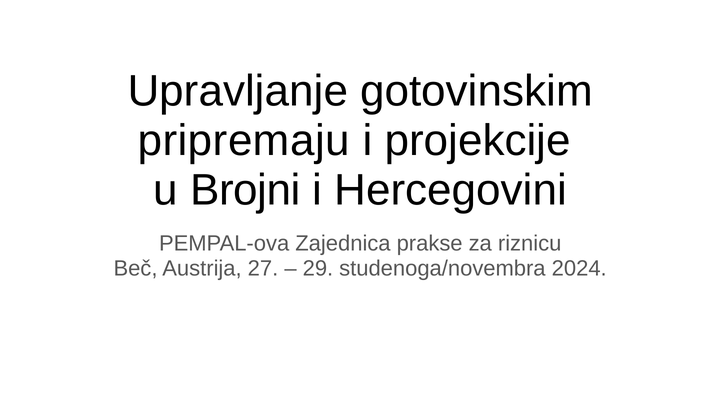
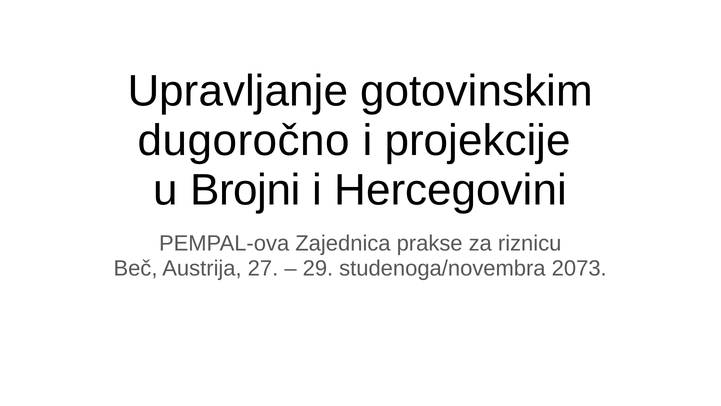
pripremaju: pripremaju -> dugoročno
2024: 2024 -> 2073
